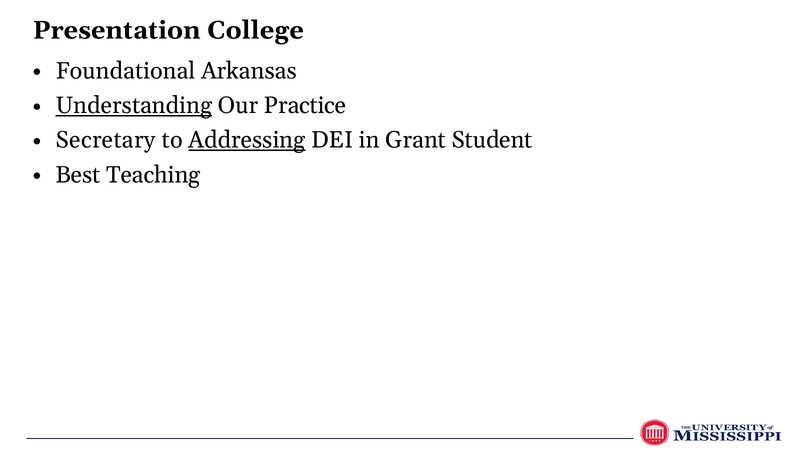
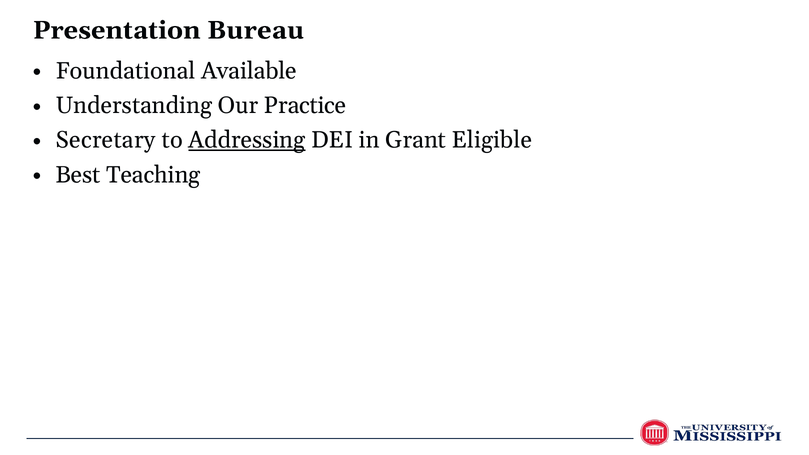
College: College -> Bureau
Arkansas: Arkansas -> Available
Understanding underline: present -> none
Student: Student -> Eligible
